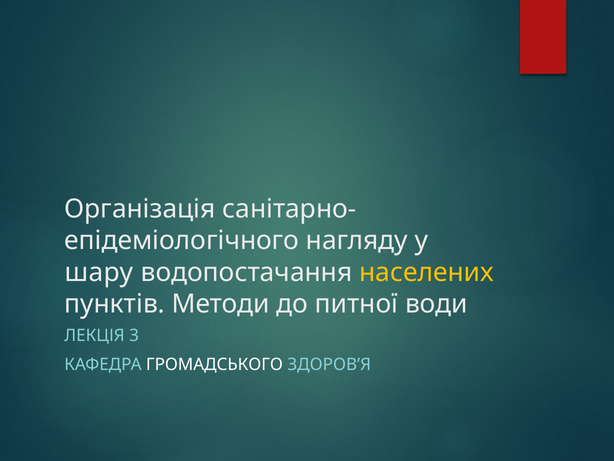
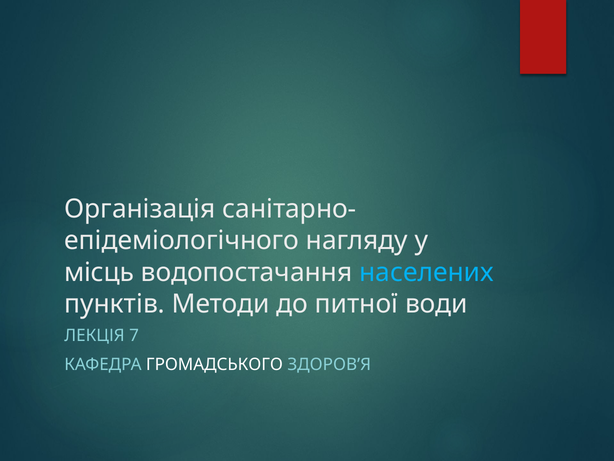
шару: шару -> місць
населених colour: yellow -> light blue
3: 3 -> 7
